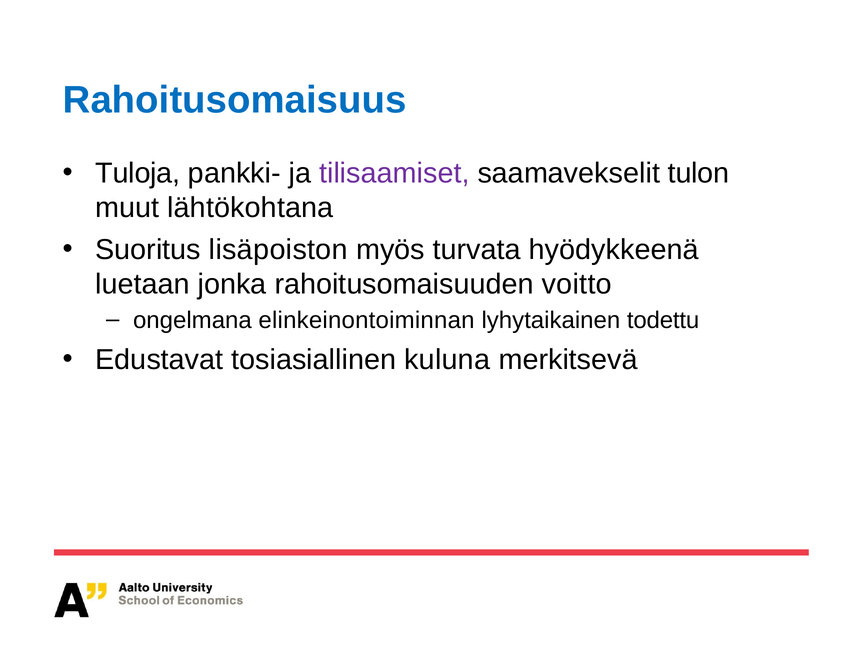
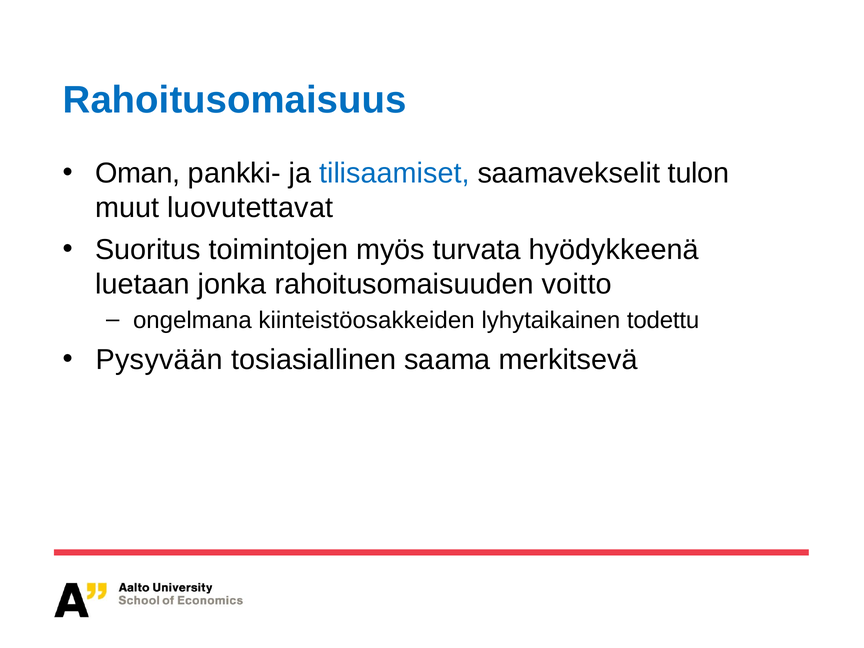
Tuloja: Tuloja -> Oman
tilisaamiset colour: purple -> blue
lähtökohtana: lähtökohtana -> luovutettavat
lisäpoiston: lisäpoiston -> toimintojen
elinkeinontoiminnan: elinkeinontoiminnan -> kiinteistöosakkeiden
Edustavat: Edustavat -> Pysyvään
kuluna: kuluna -> saama
